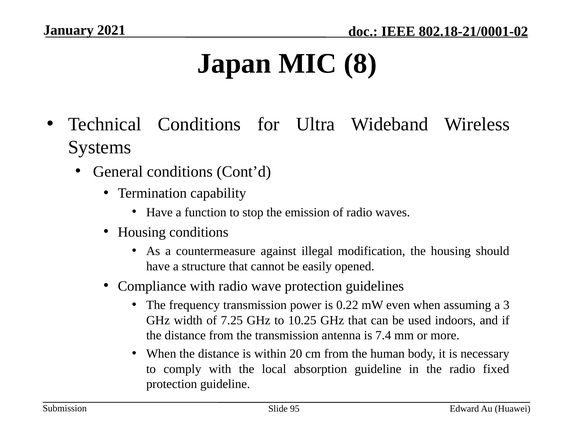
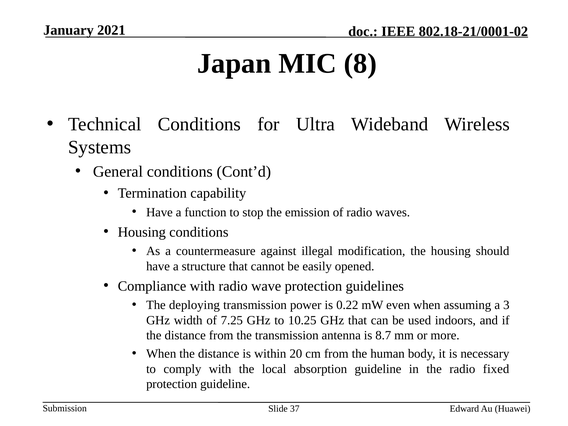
frequency: frequency -> deploying
7.4: 7.4 -> 8.7
95: 95 -> 37
